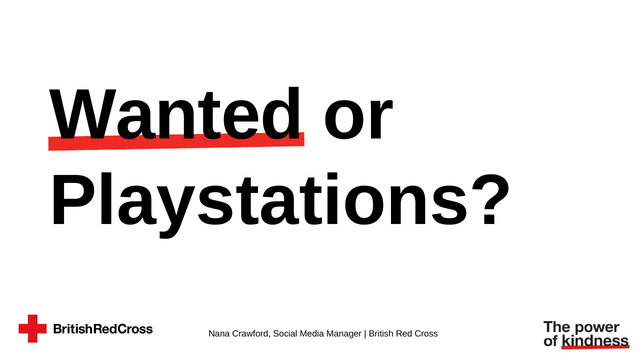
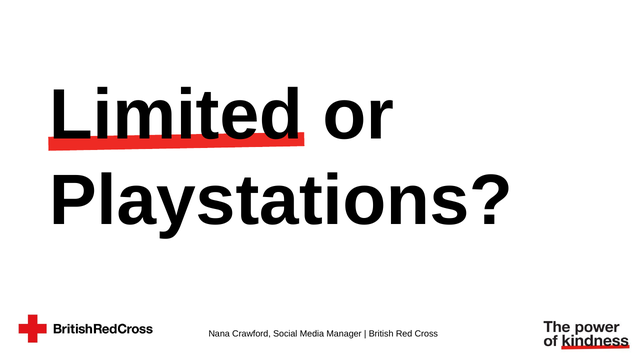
Wanted: Wanted -> Limited
